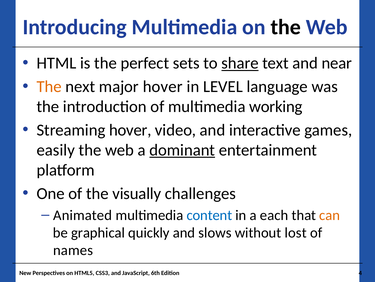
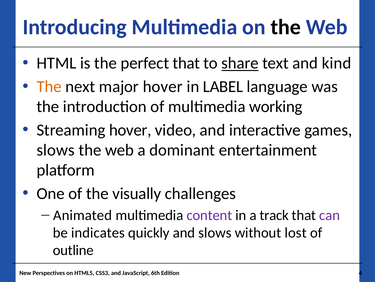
perfect sets: sets -> that
near: near -> kind
LEVEL: LEVEL -> LABEL
easily at (56, 150): easily -> slows
dominant underline: present -> none
content colour: blue -> purple
each: each -> track
can colour: orange -> purple
graphical: graphical -> indicates
names: names -> outline
